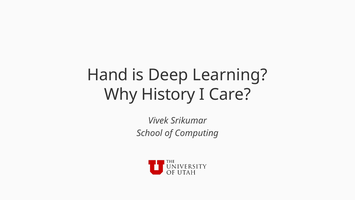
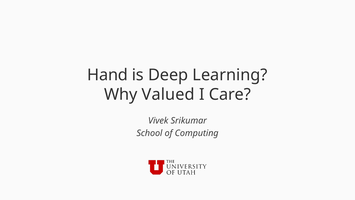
History: History -> Valued
